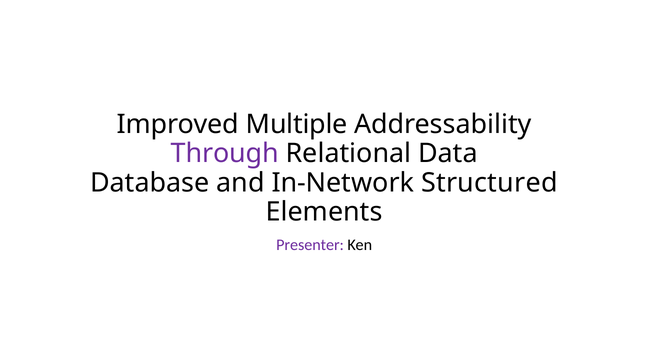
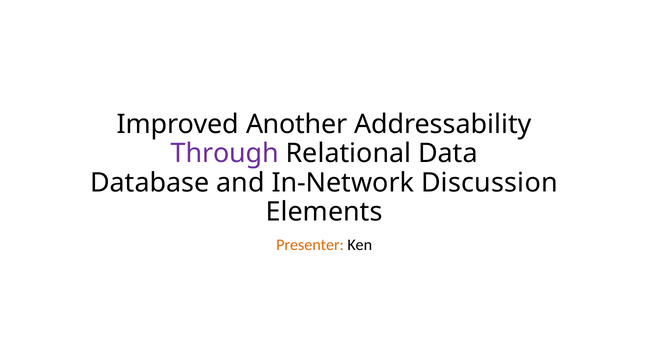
Multiple: Multiple -> Another
Structured: Structured -> Discussion
Presenter colour: purple -> orange
